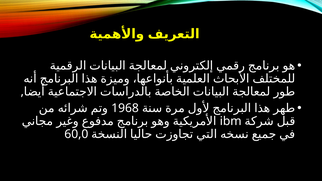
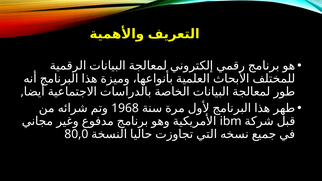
60,0: 60,0 -> 80,0
